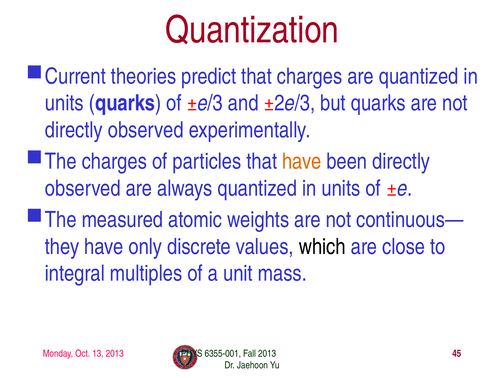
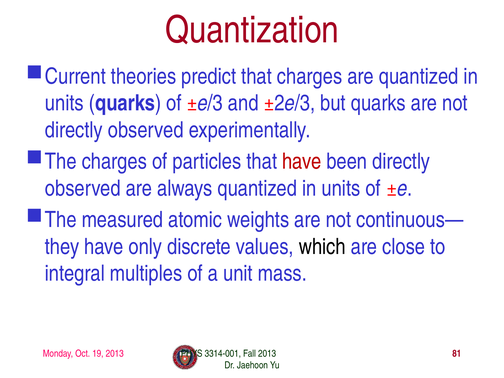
have at (302, 161) colour: orange -> red
13: 13 -> 19
6355-001: 6355-001 -> 3314-001
45: 45 -> 81
